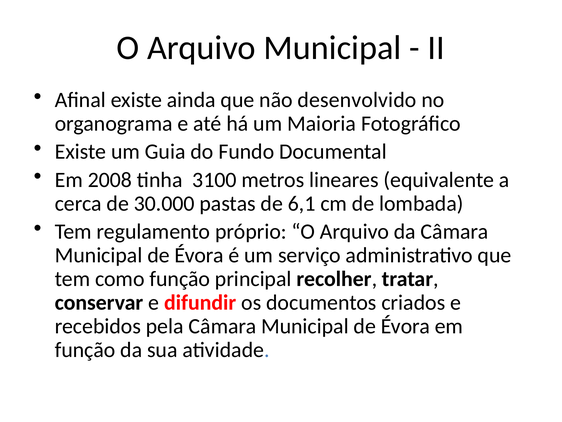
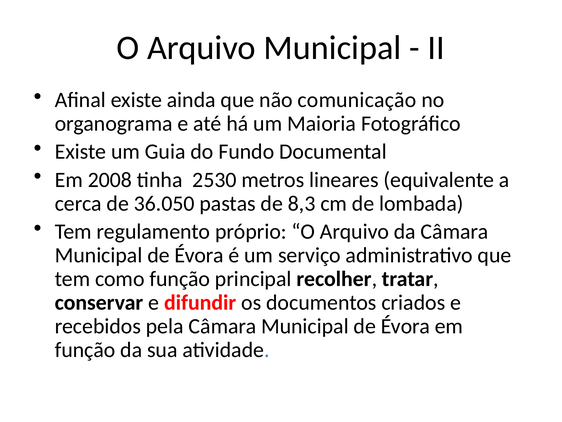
desenvolvido: desenvolvido -> comunicação
3100: 3100 -> 2530
30.000: 30.000 -> 36.050
6,1: 6,1 -> 8,3
